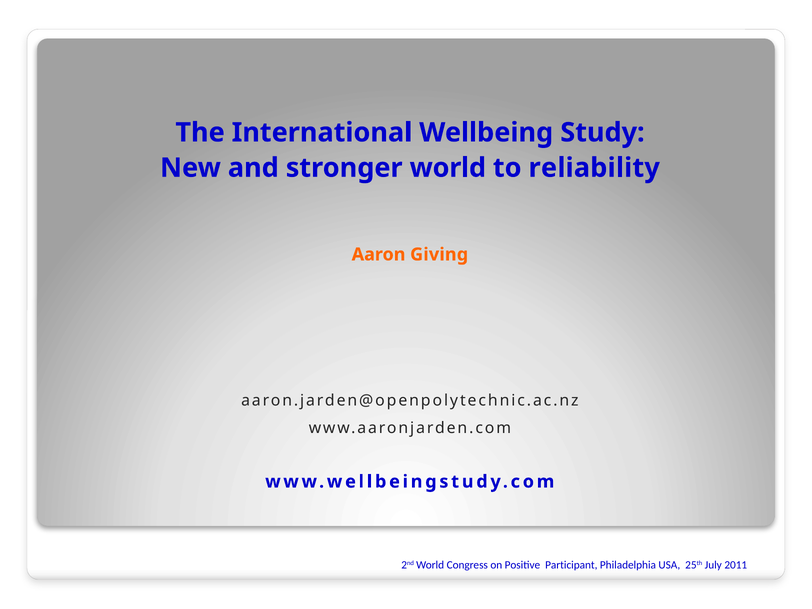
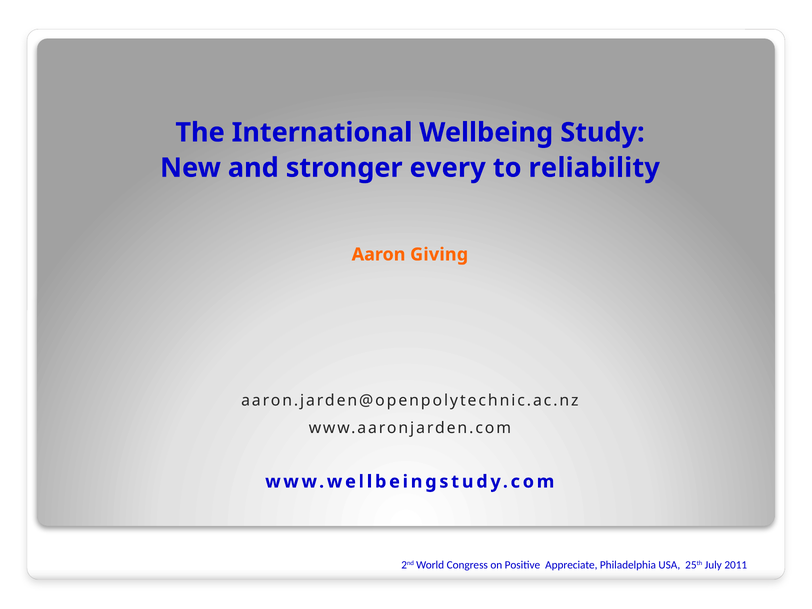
stronger world: world -> every
Participant: Participant -> Appreciate
